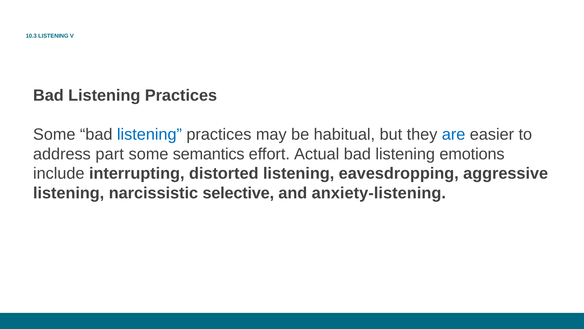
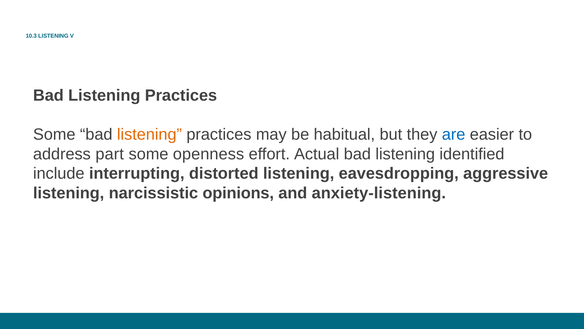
listening at (149, 134) colour: blue -> orange
semantics: semantics -> openness
emotions: emotions -> identified
selective: selective -> opinions
